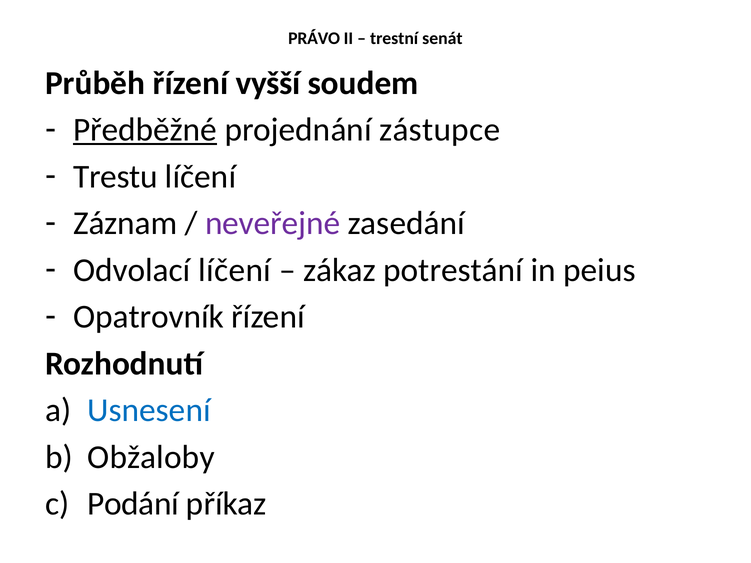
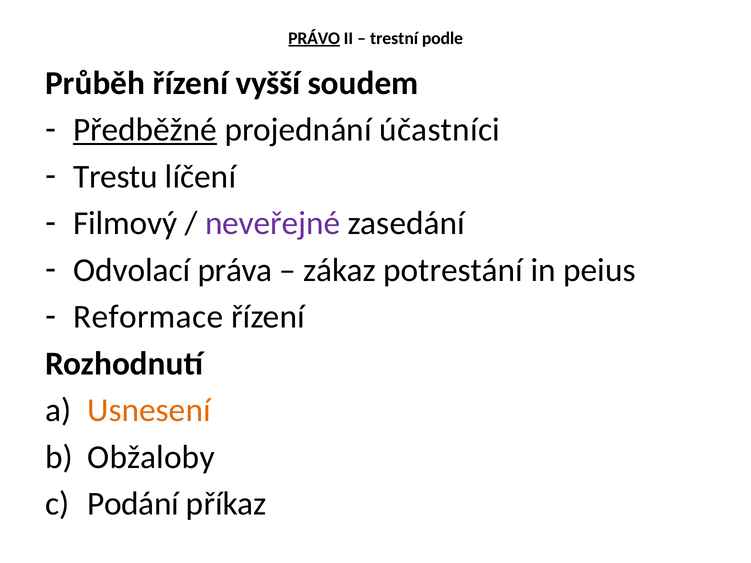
PRÁVO underline: none -> present
senát: senát -> podle
zástupce: zástupce -> účastníci
Záznam: Záznam -> Filmový
Odvolací líčení: líčení -> práva
Opatrovník: Opatrovník -> Reformace
Usnesení colour: blue -> orange
